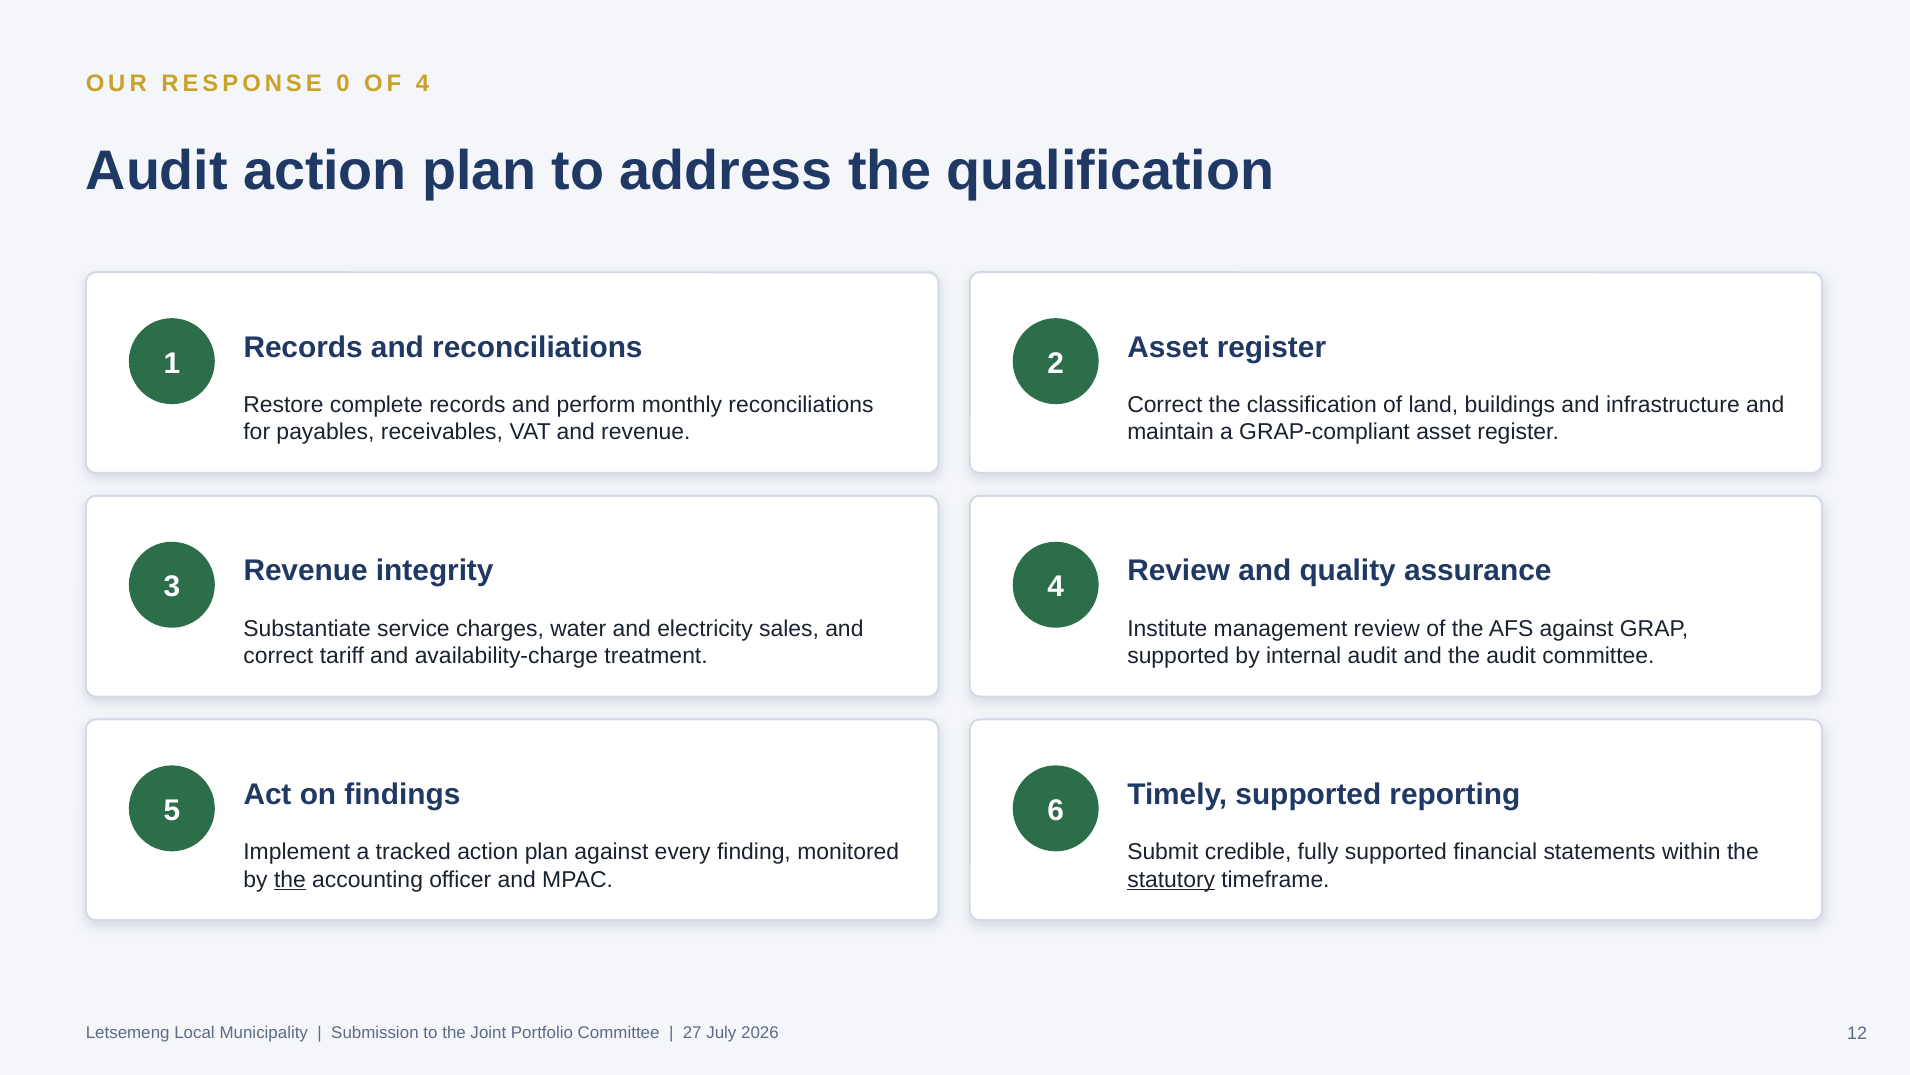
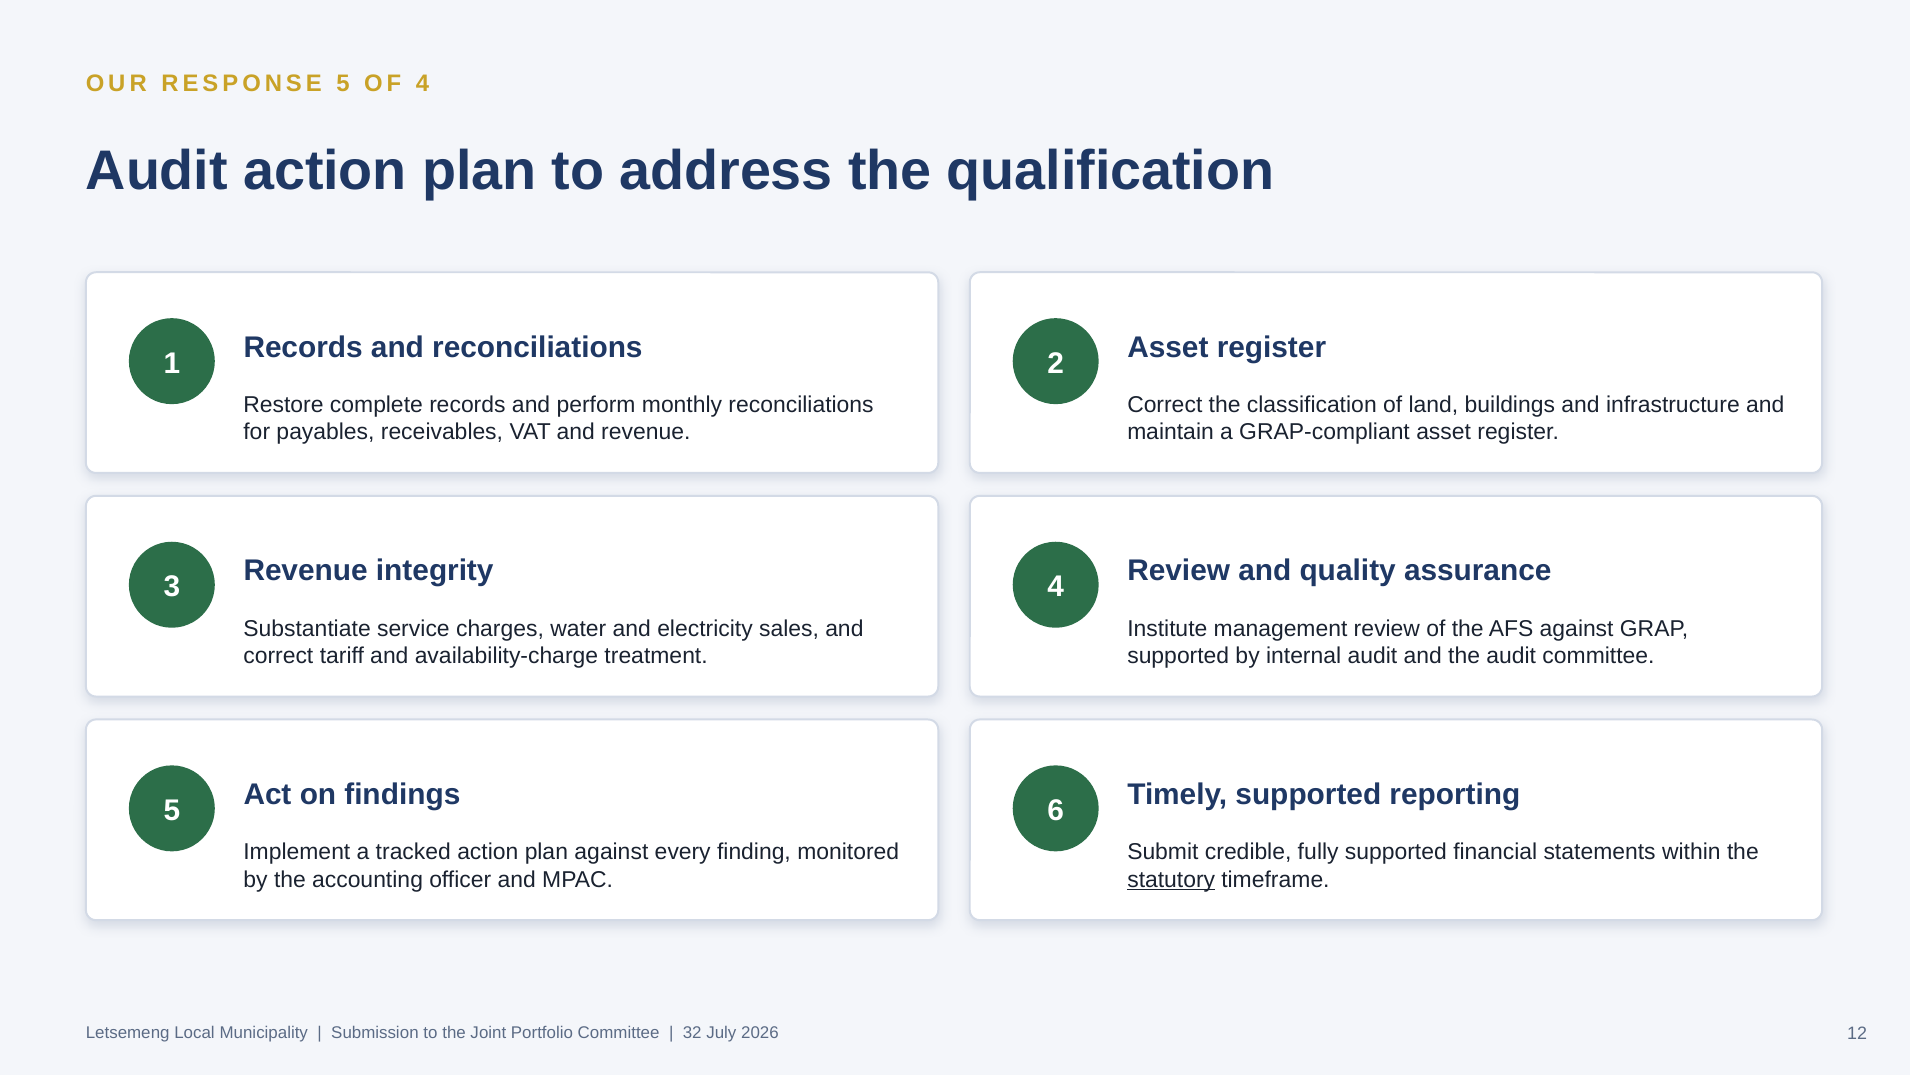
RESPONSE 0: 0 -> 5
the at (290, 879) underline: present -> none
27: 27 -> 32
